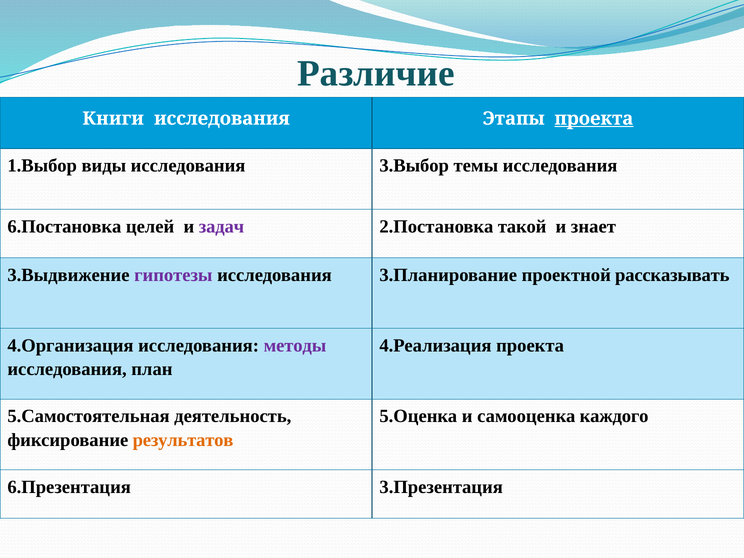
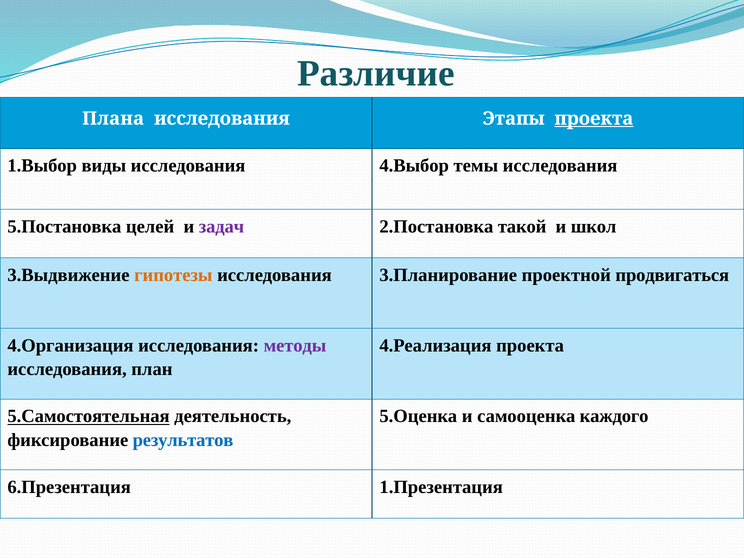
Книги: Книги -> Плана
3.Выбор: 3.Выбор -> 4.Выбор
6.Постановка: 6.Постановка -> 5.Постановка
знает: знает -> школ
гипотезы colour: purple -> orange
рассказывать: рассказывать -> продвигаться
5.Самостоятельная underline: none -> present
результатов colour: orange -> blue
3.Презентация: 3.Презентация -> 1.Презентация
